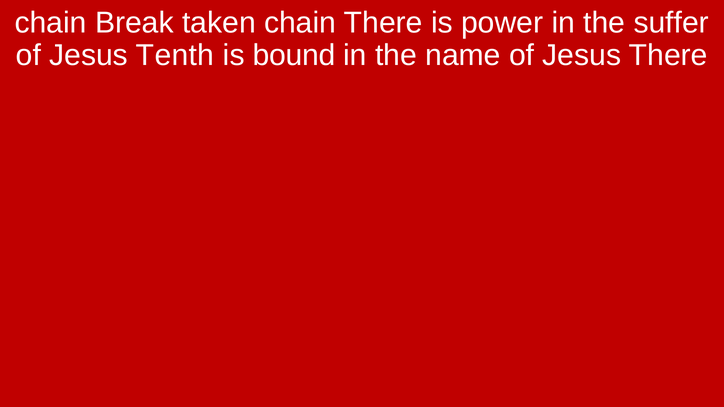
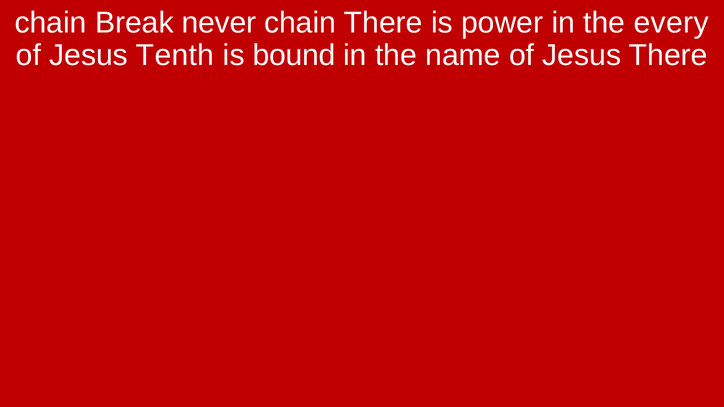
taken: taken -> never
suffer: suffer -> every
